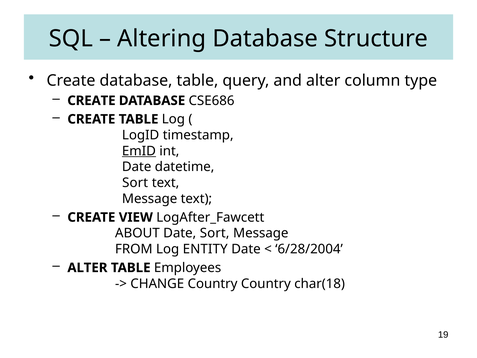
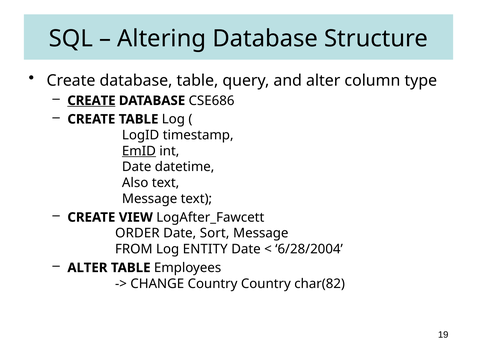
CREATE at (91, 101) underline: none -> present
Sort at (135, 183): Sort -> Also
ABOUT: ABOUT -> ORDER
char(18: char(18 -> char(82
